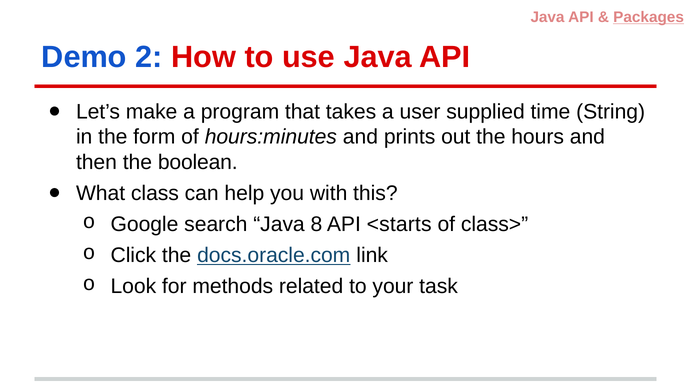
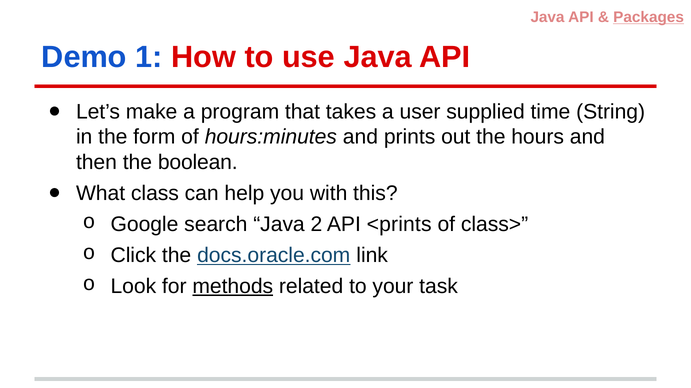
2: 2 -> 1
8: 8 -> 2
<starts: <starts -> <prints
methods underline: none -> present
